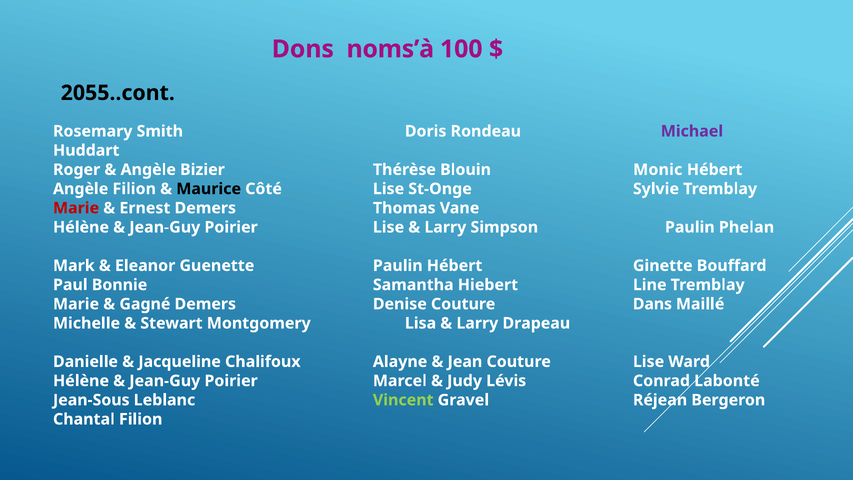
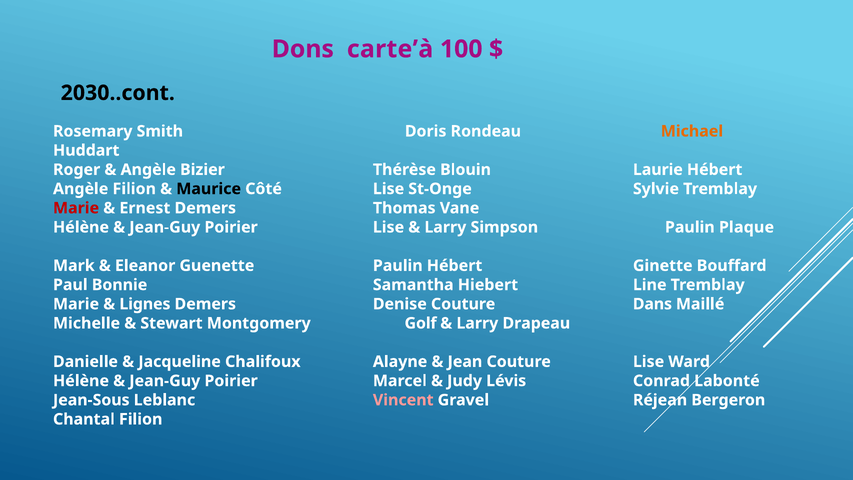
noms’à: noms’à -> carte’à
2055..cont: 2055..cont -> 2030..cont
Michael colour: purple -> orange
Monic: Monic -> Laurie
Phelan: Phelan -> Plaque
Gagné: Gagné -> Lignes
Lisa: Lisa -> Golf
Vincent colour: light green -> pink
